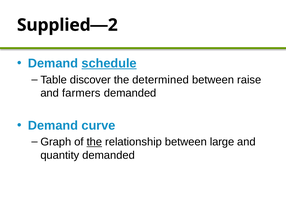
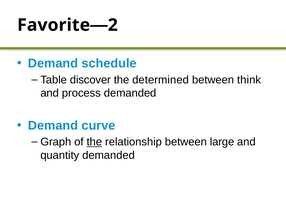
Supplied: Supplied -> Favorite
schedule underline: present -> none
raise: raise -> think
farmers: farmers -> process
